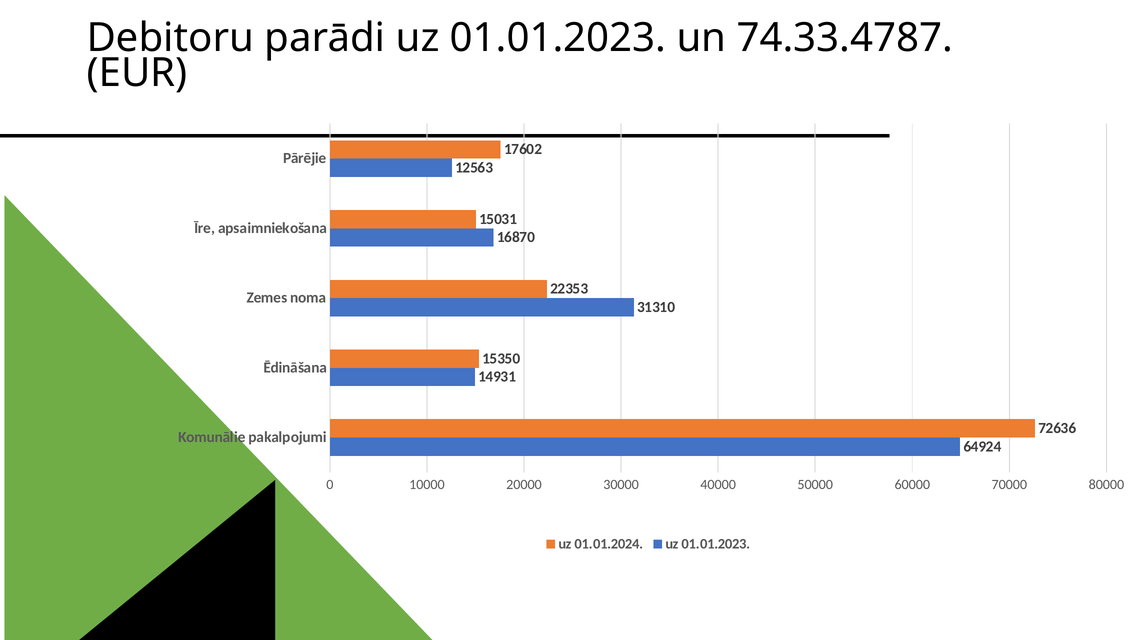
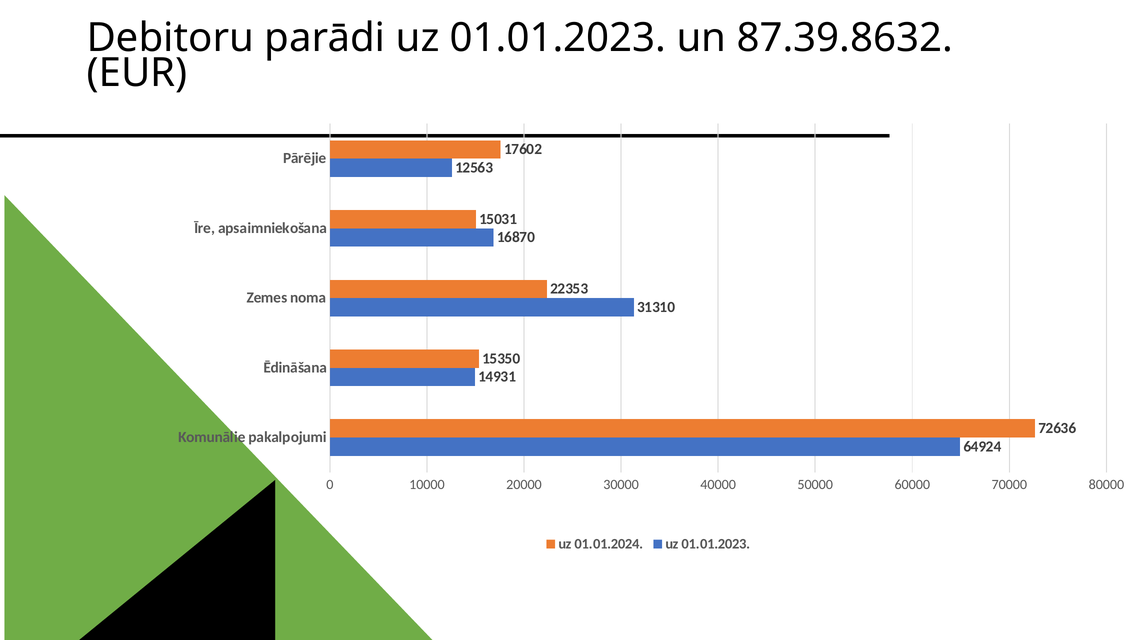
74.33.4787: 74.33.4787 -> 87.39.8632
